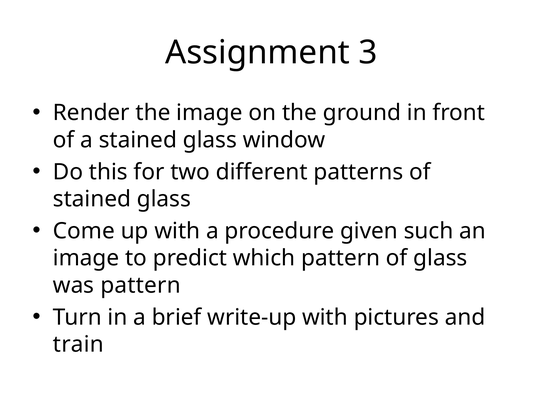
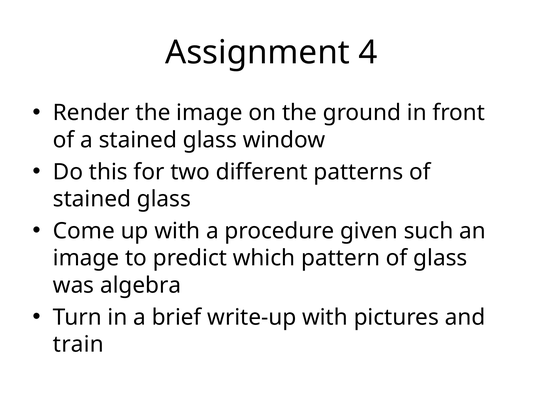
3: 3 -> 4
was pattern: pattern -> algebra
